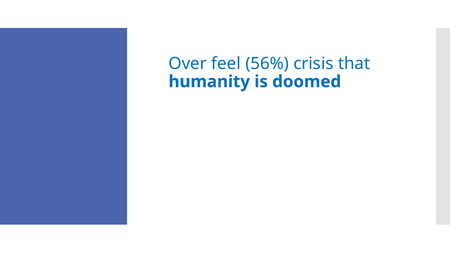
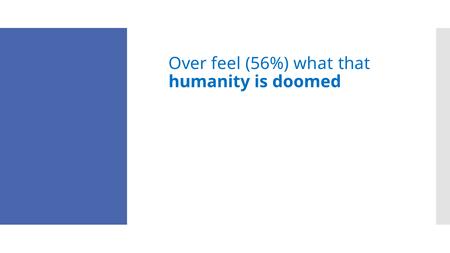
crisis: crisis -> what
